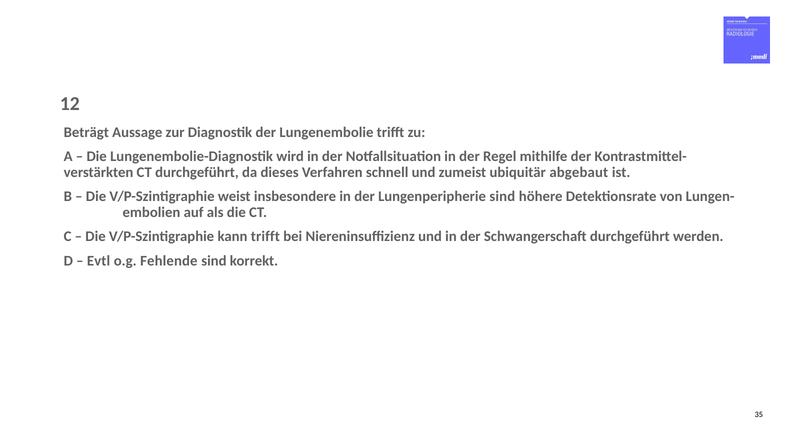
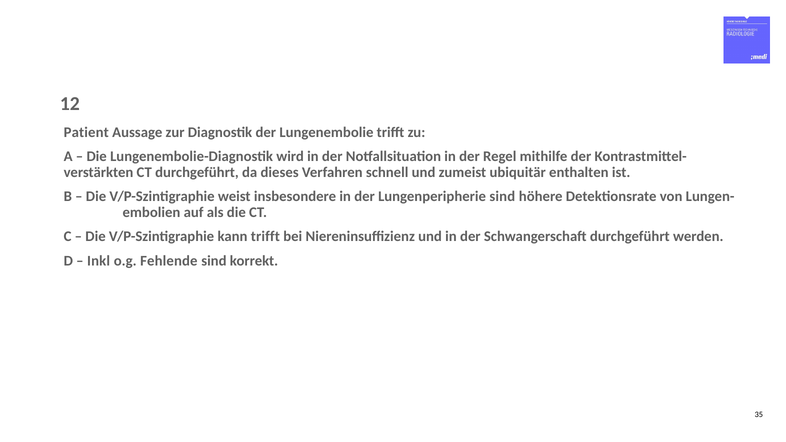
Beträgt: Beträgt -> Patient
abgebaut: abgebaut -> enthalten
Evtl: Evtl -> Inkl
